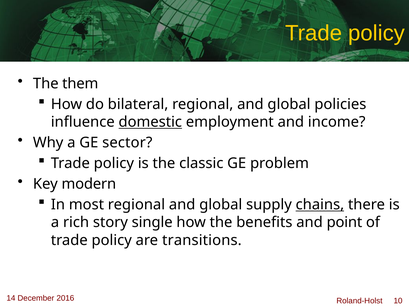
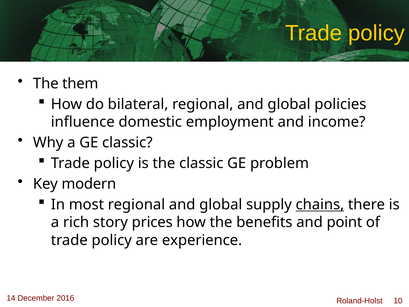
domestic underline: present -> none
GE sector: sector -> classic
single: single -> prices
transitions: transitions -> experience
